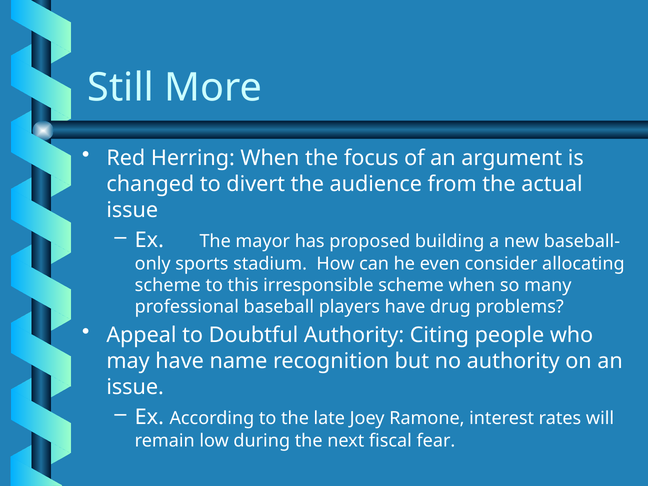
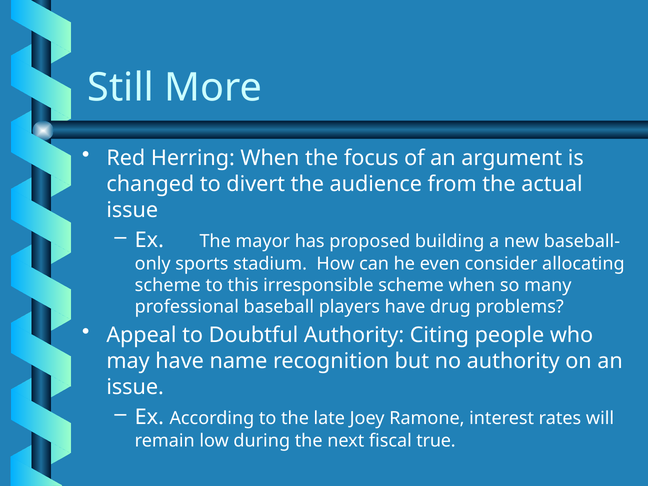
fear: fear -> true
